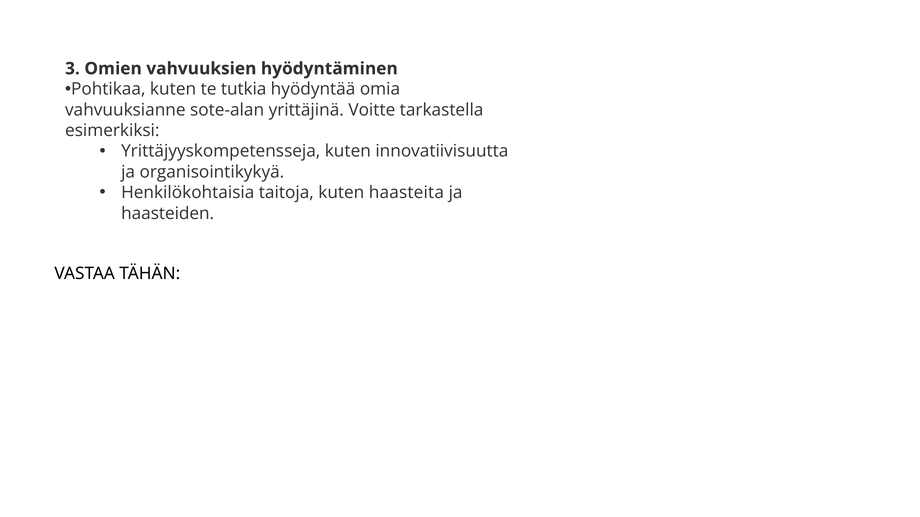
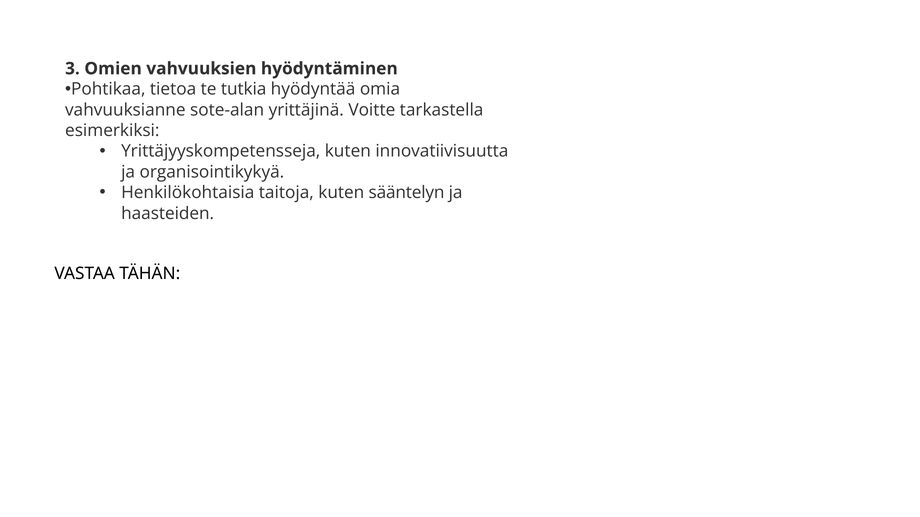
Pohtikaa kuten: kuten -> tietoa
haasteita: haasteita -> sääntelyn
